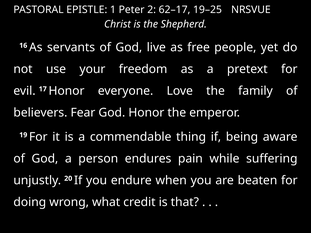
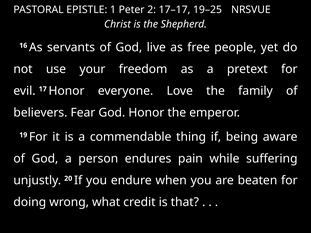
62–17: 62–17 -> 17–17
